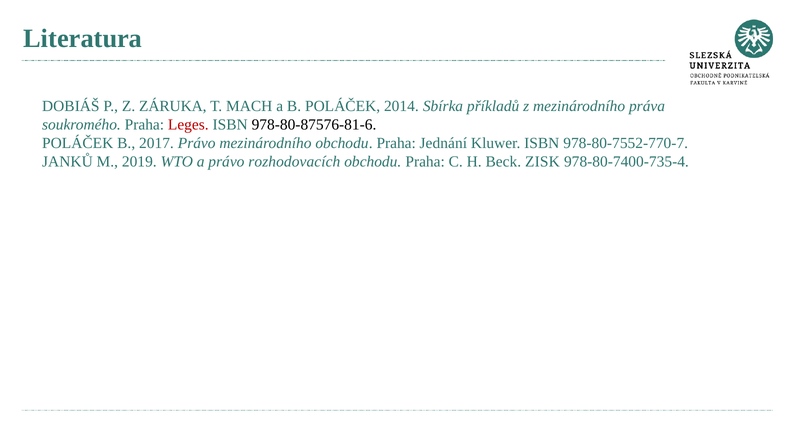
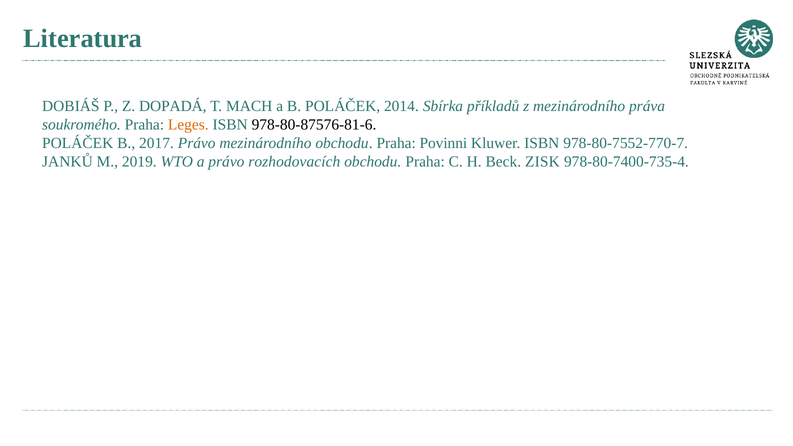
ZÁRUKA: ZÁRUKA -> DOPADÁ
Leges colour: red -> orange
Jednání: Jednání -> Povinni
